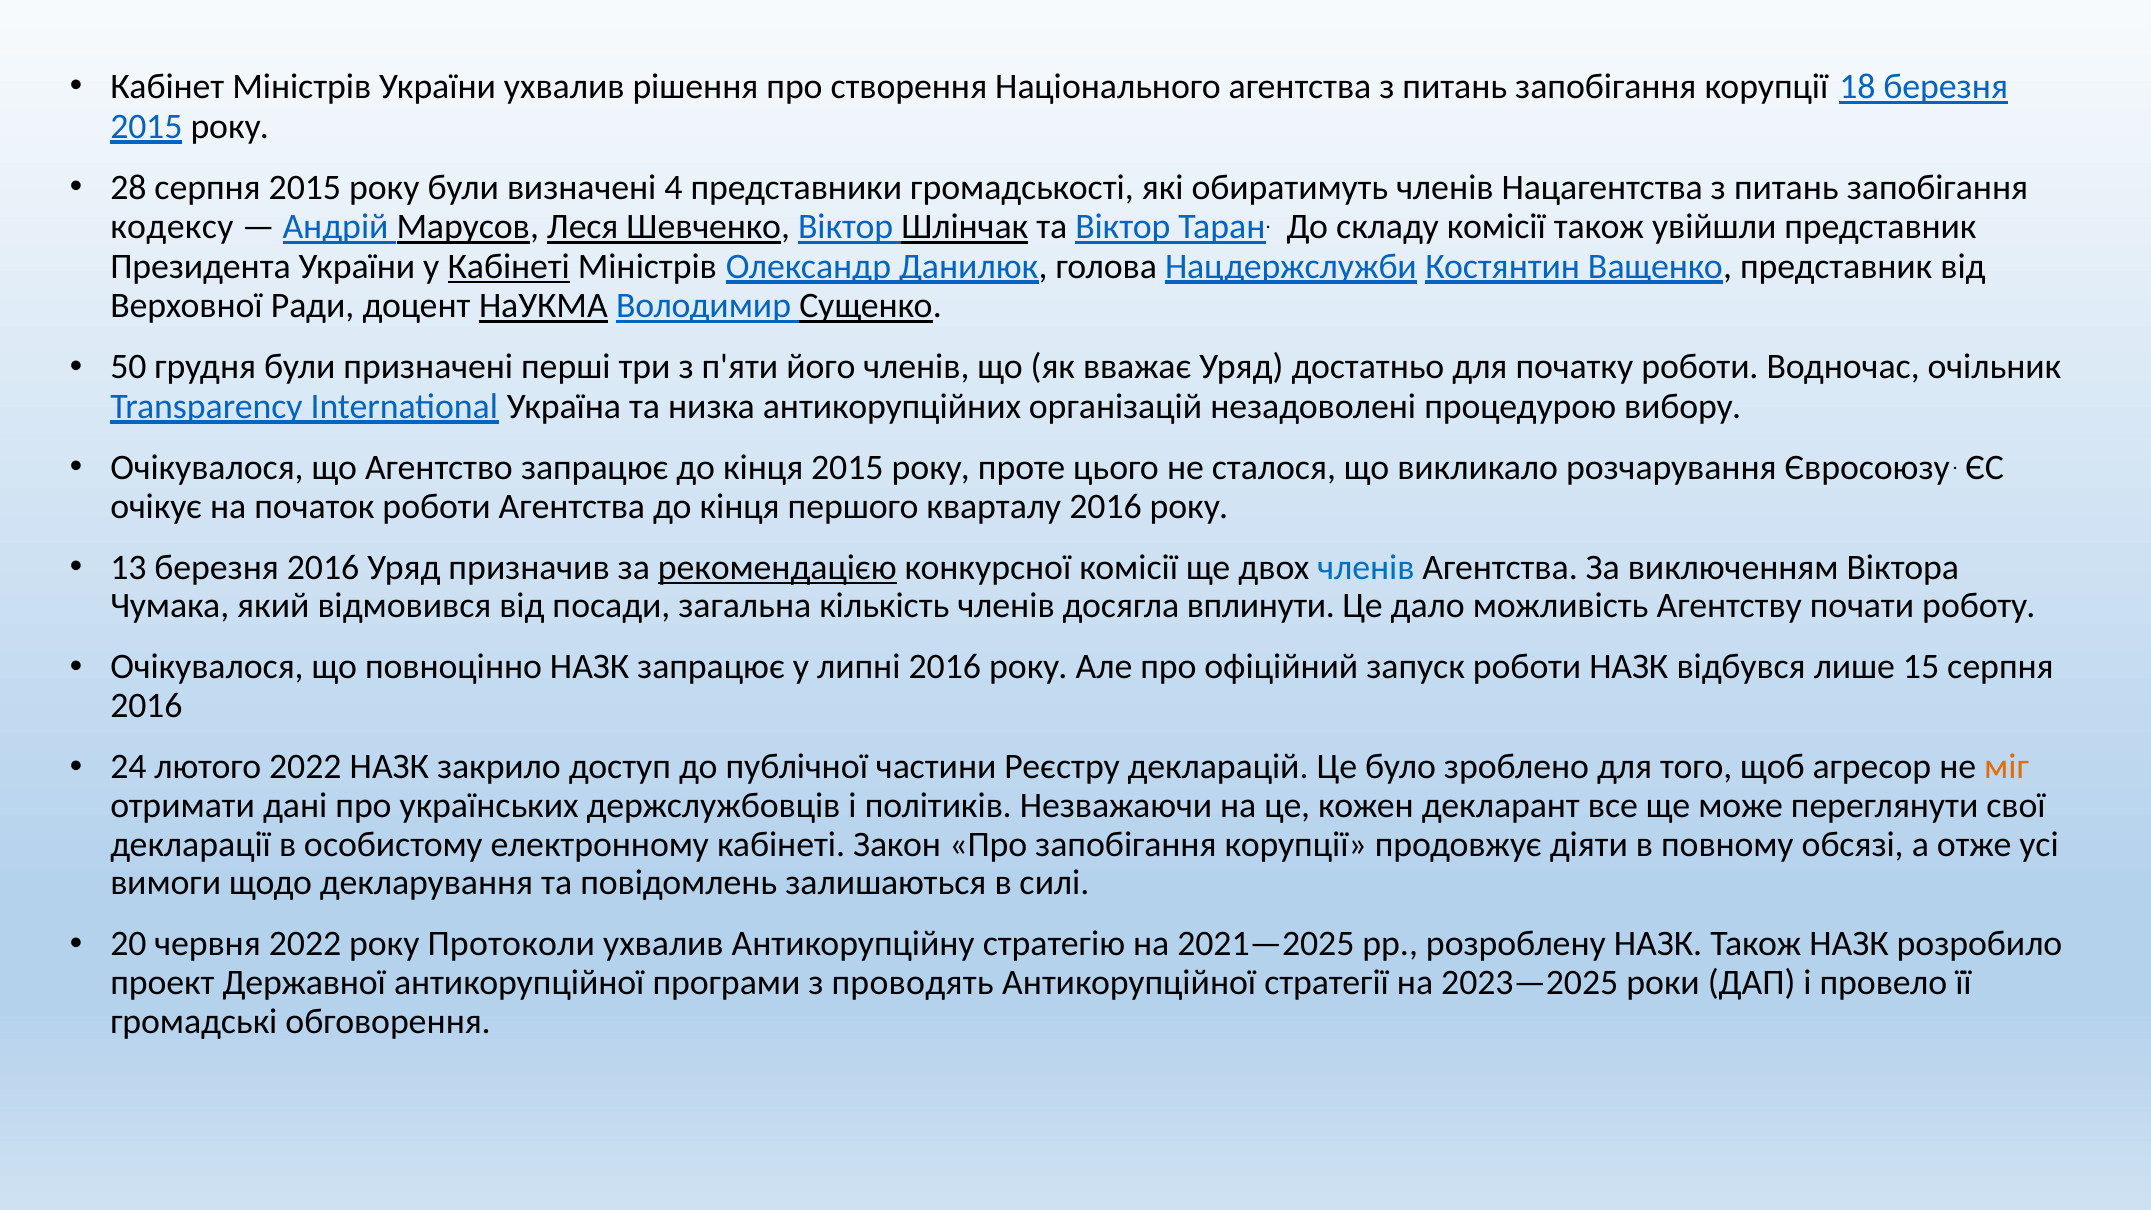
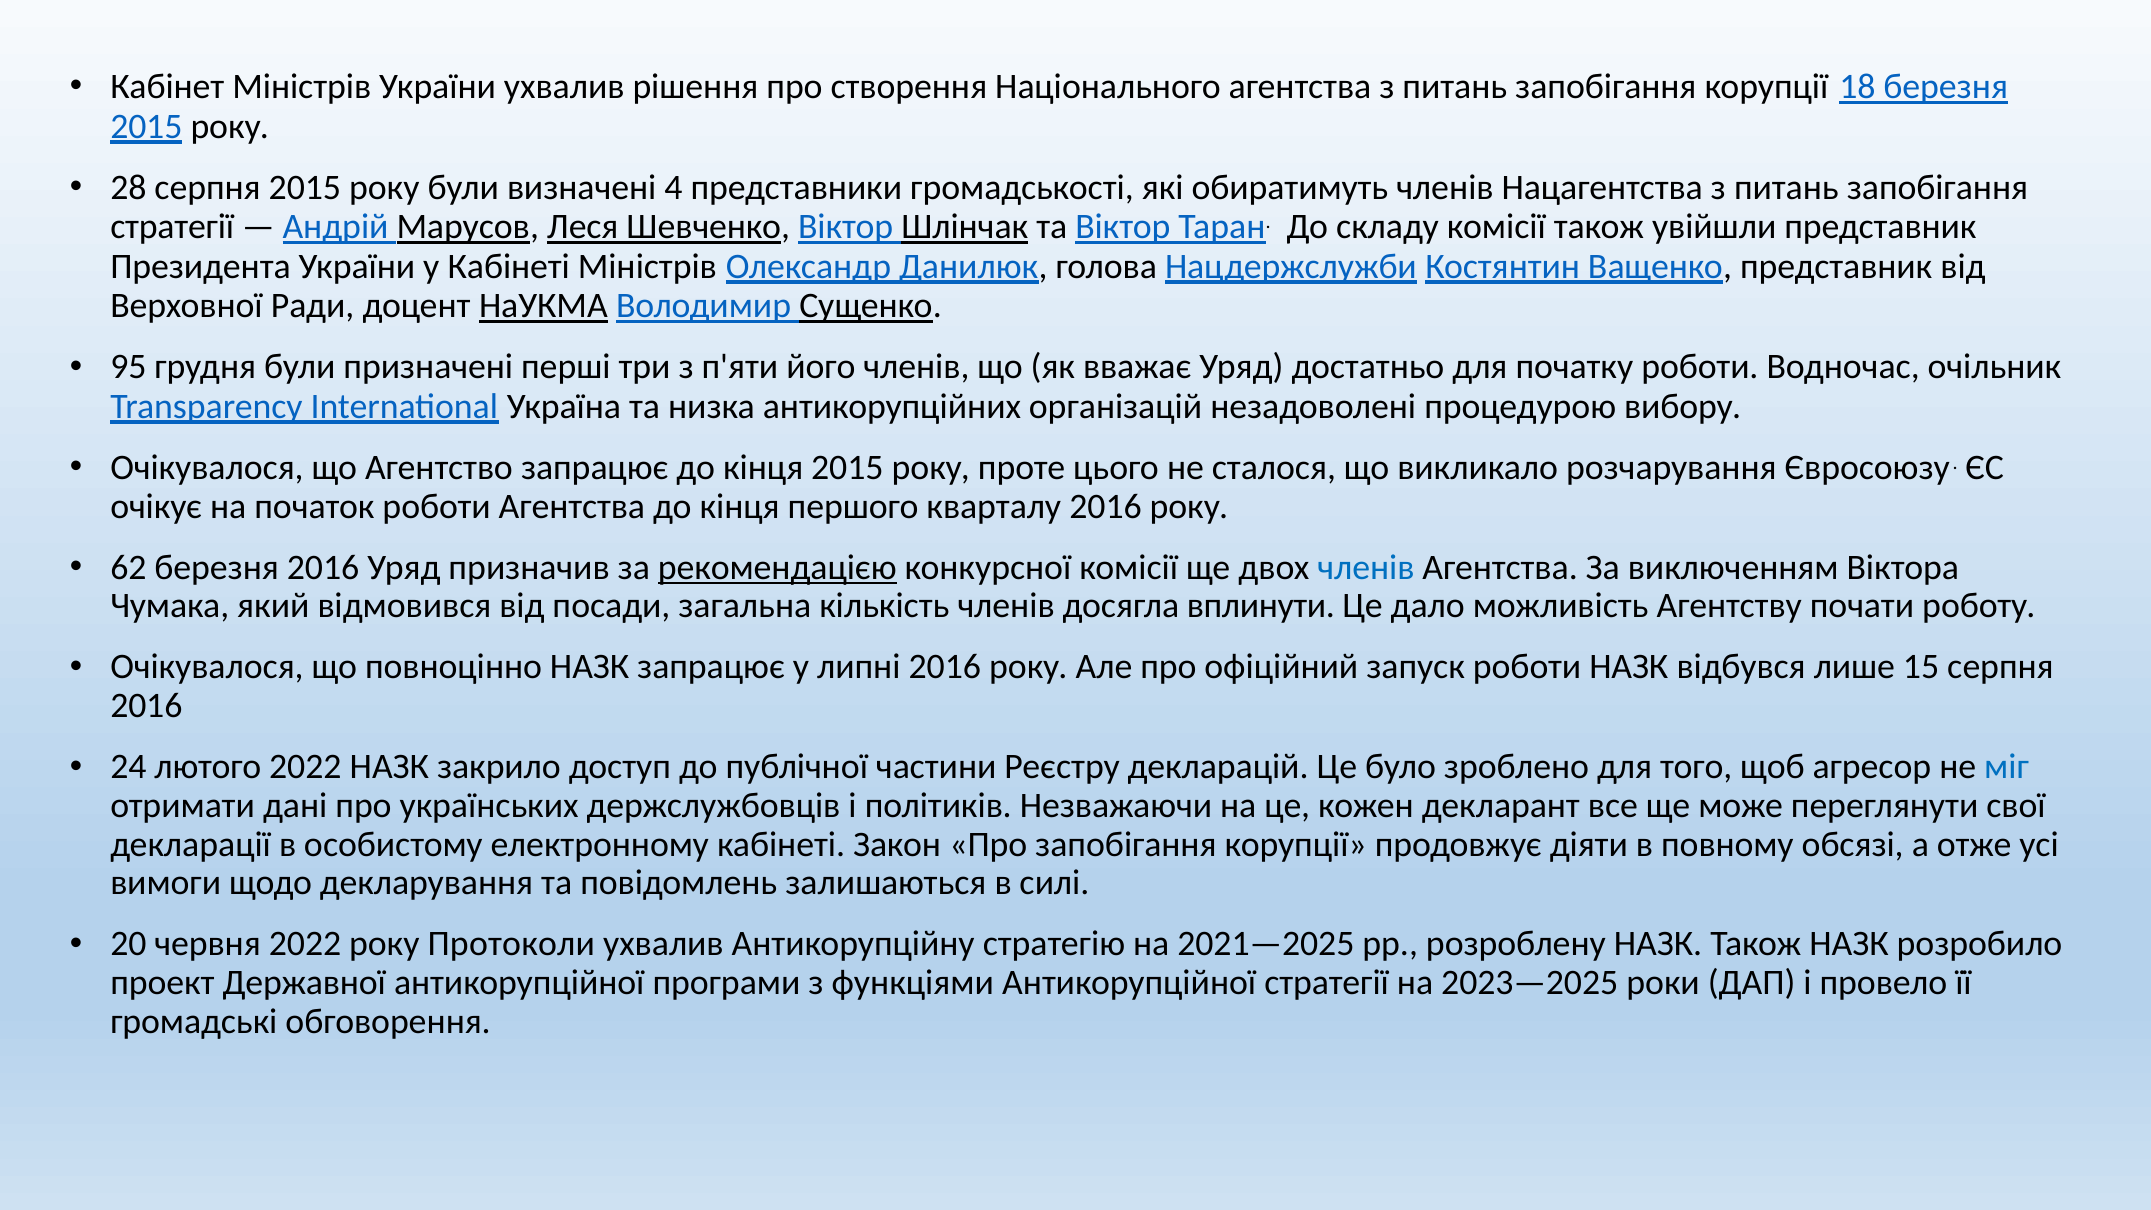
кодексу at (172, 227): кодексу -> стратегії
Кабінеті at (509, 266) underline: present -> none
50: 50 -> 95
13: 13 -> 62
міг colour: orange -> blue
проводять: проводять -> функціями
